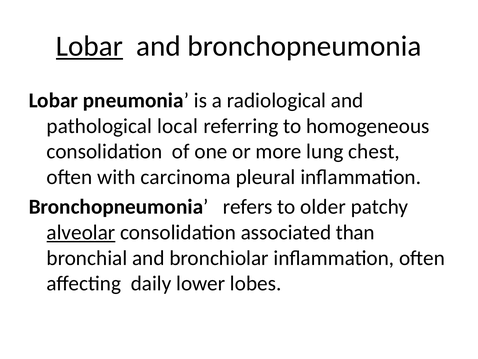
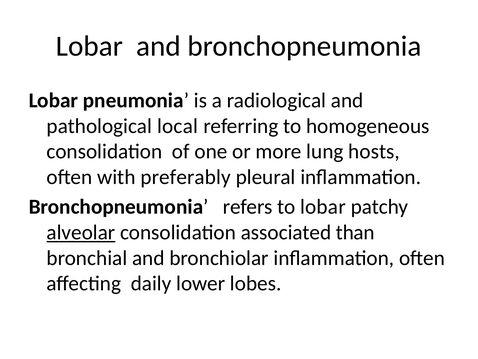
Lobar at (89, 46) underline: present -> none
chest: chest -> hosts
carcinoma: carcinoma -> preferably
to older: older -> lobar
